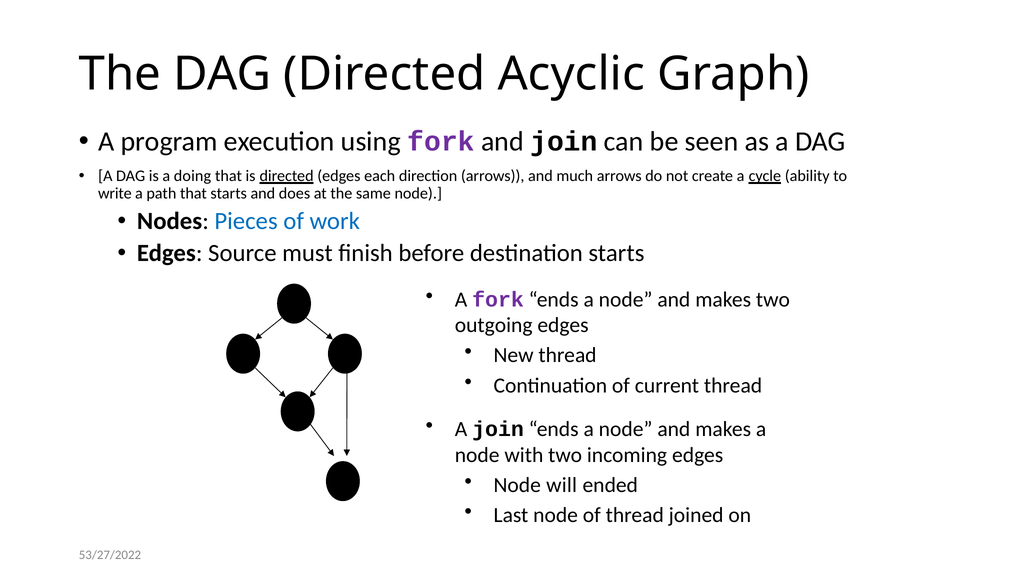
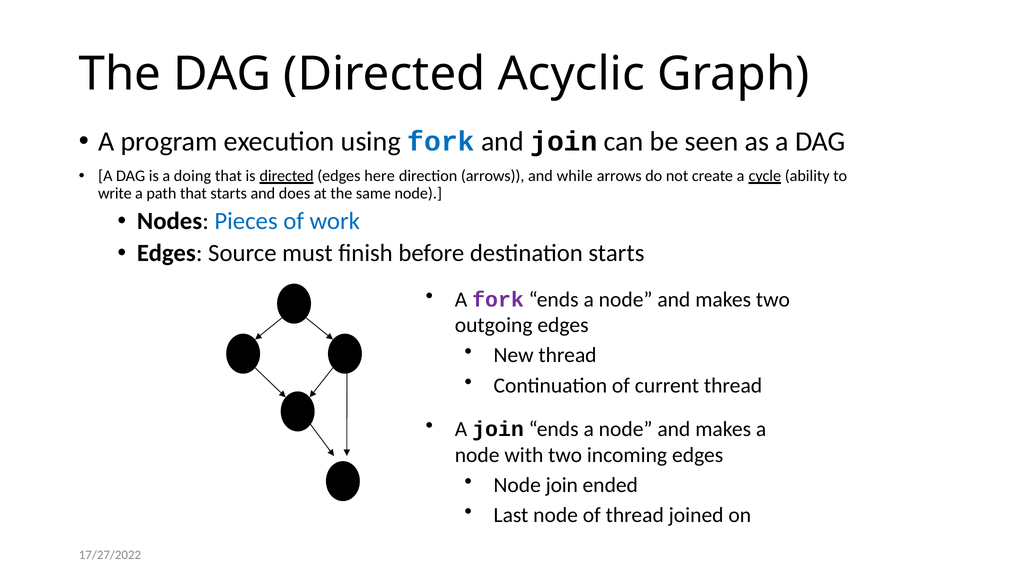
fork at (441, 142) colour: purple -> blue
each: each -> here
much: much -> while
Node will: will -> join
53/27/2022: 53/27/2022 -> 17/27/2022
